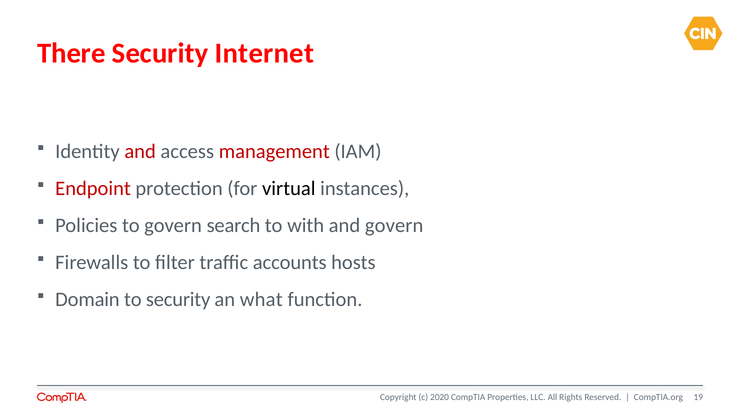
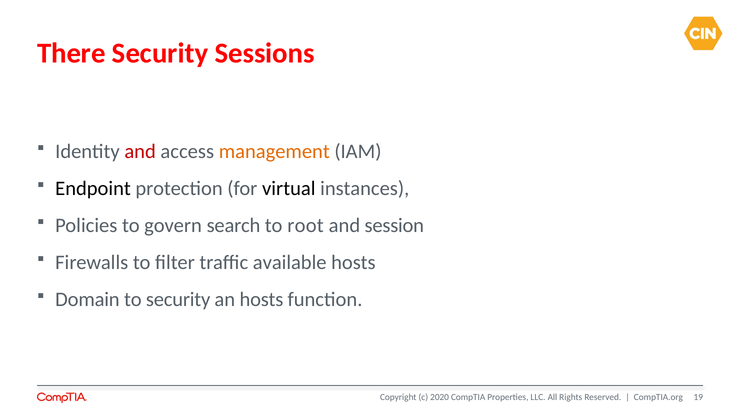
Internet: Internet -> Sessions
management colour: red -> orange
Endpoint colour: red -> black
with: with -> root
and govern: govern -> session
accounts: accounts -> available
an what: what -> hosts
